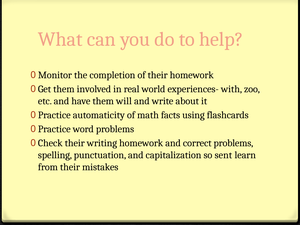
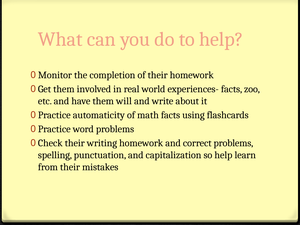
experiences- with: with -> facts
so sent: sent -> help
